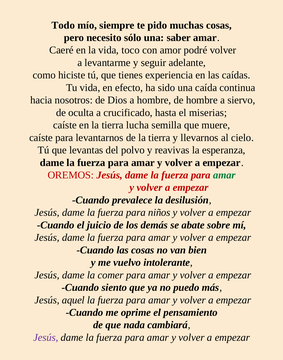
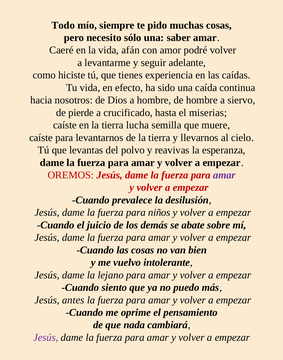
toco: toco -> afán
oculta: oculta -> pierde
amar at (224, 175) colour: green -> purple
comer: comer -> lejano
aquel: aquel -> antes
